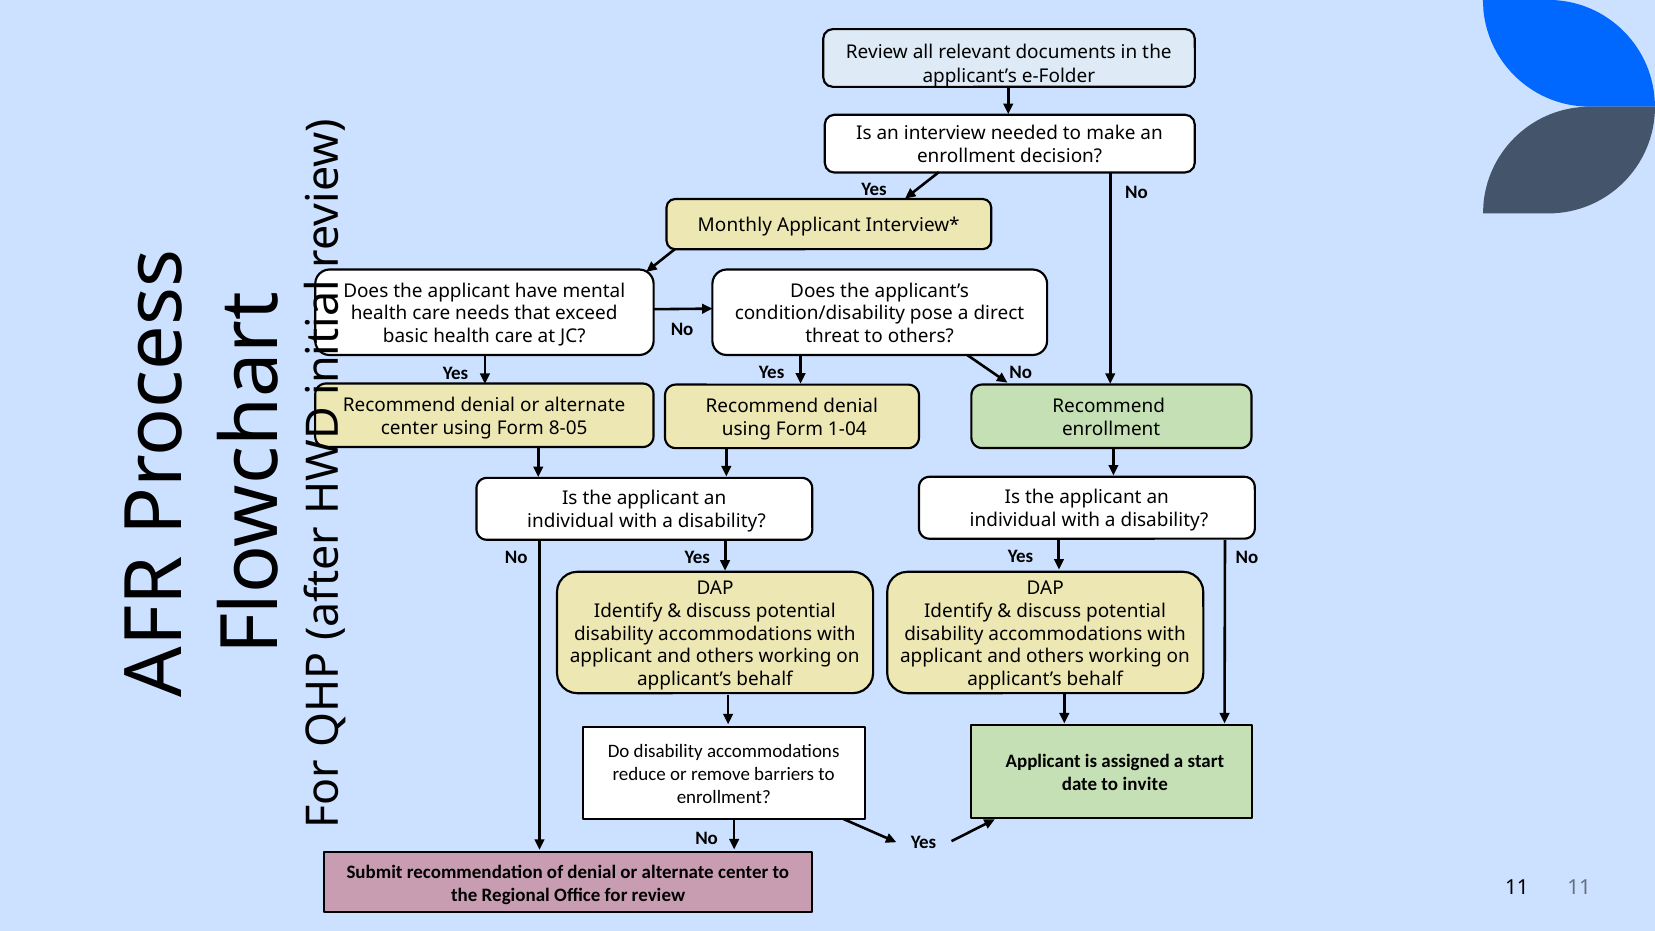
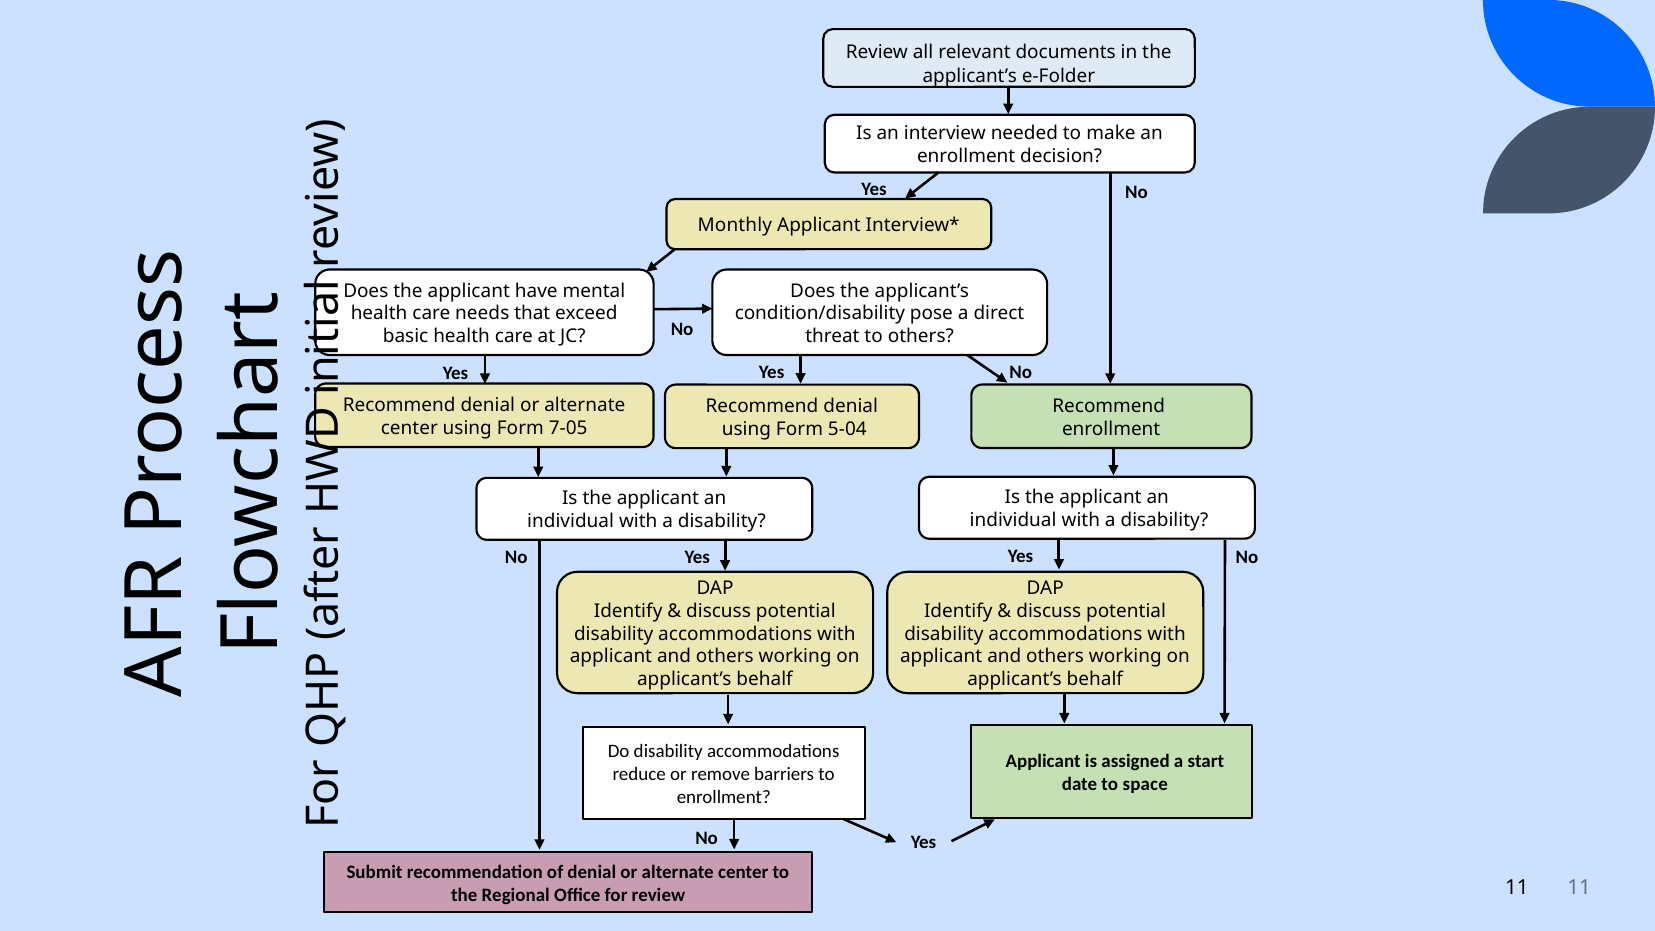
8-05: 8-05 -> 7-05
1-04: 1-04 -> 5-04
invite: invite -> space
